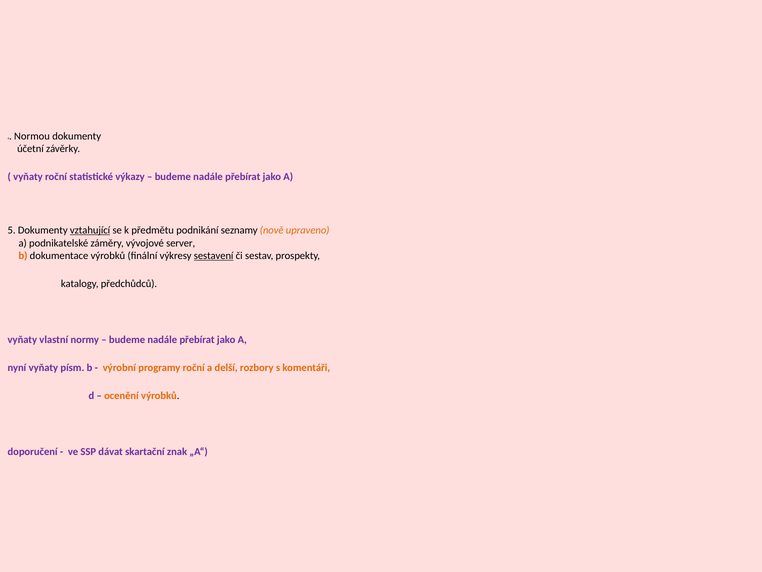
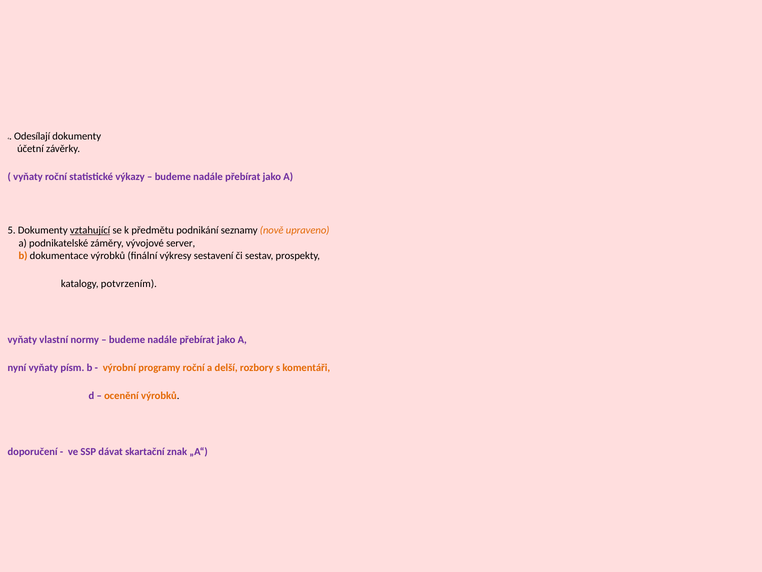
Normou: Normou -> Odesílají
sestavení underline: present -> none
předchůdců: předchůdců -> potvrzením
